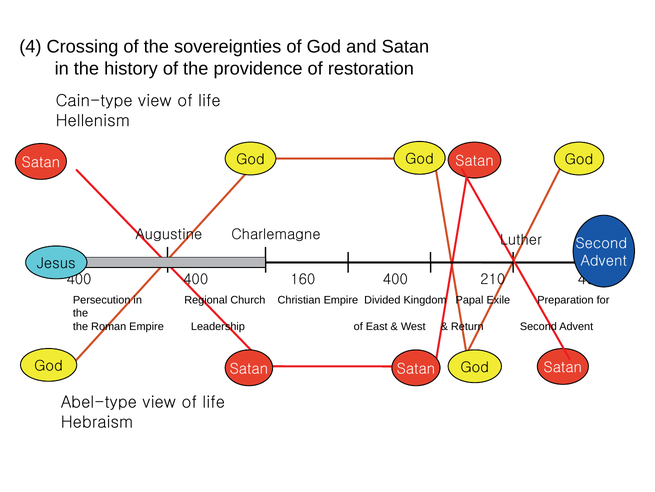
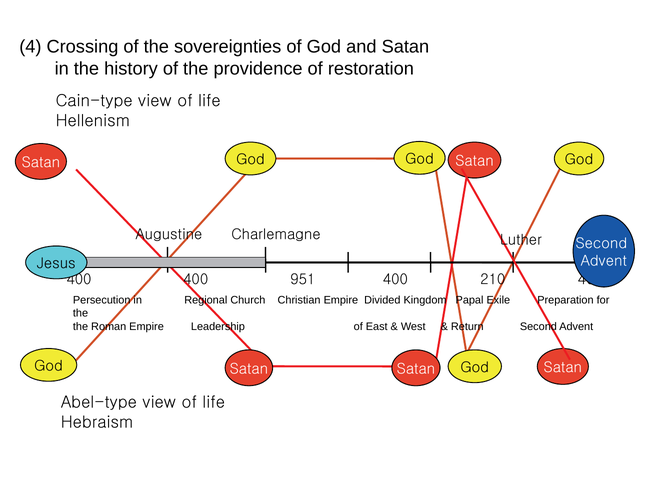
160: 160 -> 951
